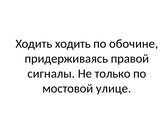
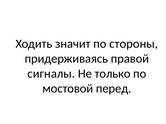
Ходить ходить: ходить -> значит
обочине: обочине -> стороны
улице: улице -> перед
